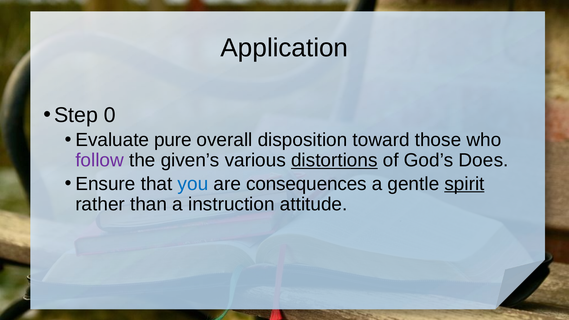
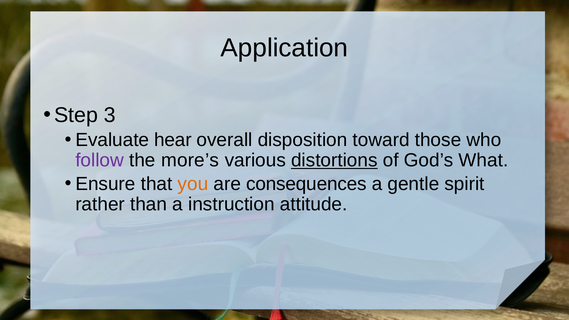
0: 0 -> 3
pure: pure -> hear
given’s: given’s -> more’s
Does: Does -> What
you colour: blue -> orange
spirit underline: present -> none
